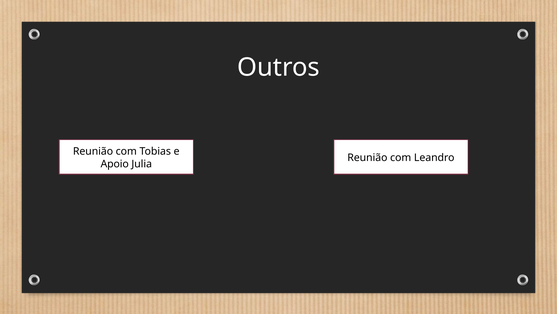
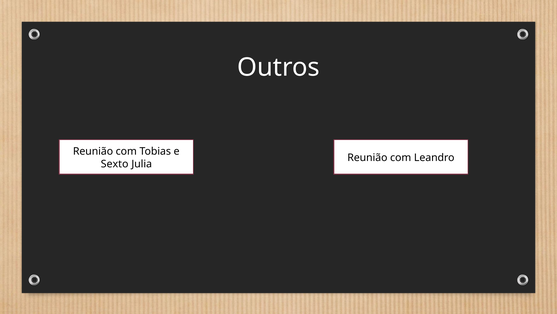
Apoio: Apoio -> Sexto
